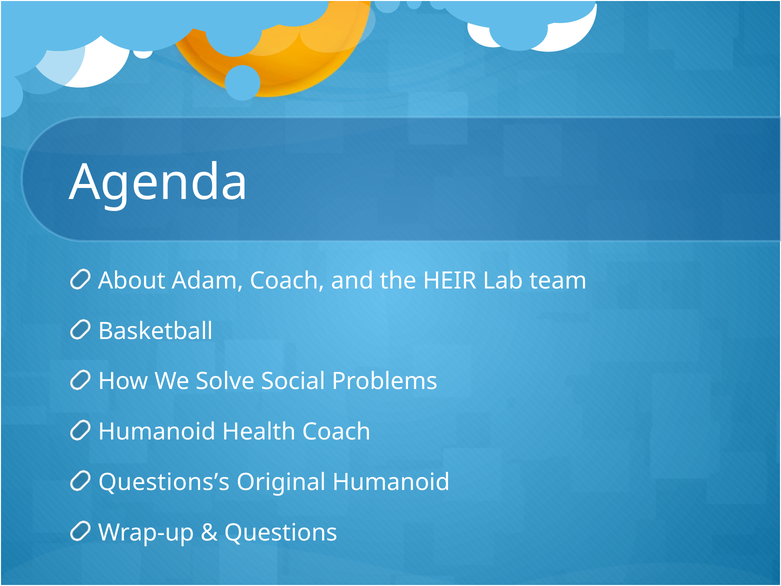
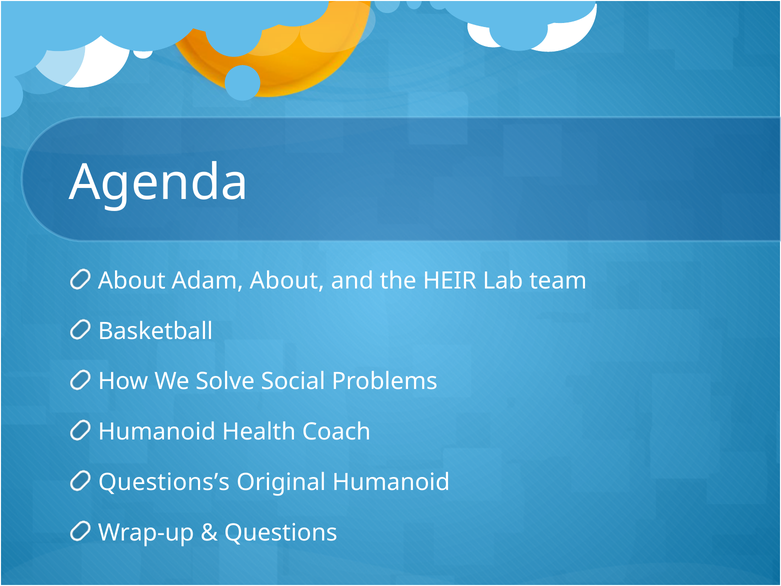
Adam Coach: Coach -> About
